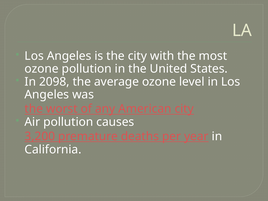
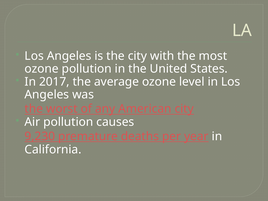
2098: 2098 -> 2017
3,200: 3,200 -> 9,230
